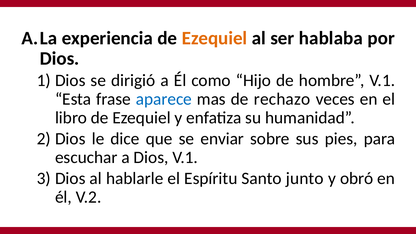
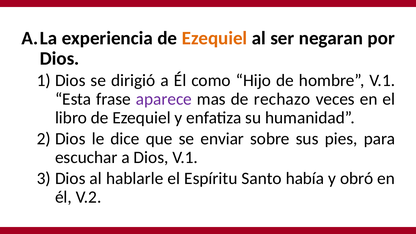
hablaba: hablaba -> negaran
aparece colour: blue -> purple
junto: junto -> había
